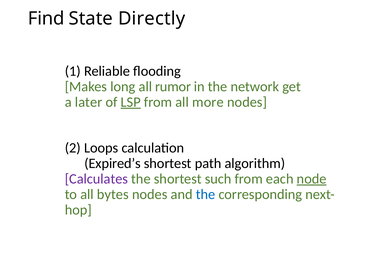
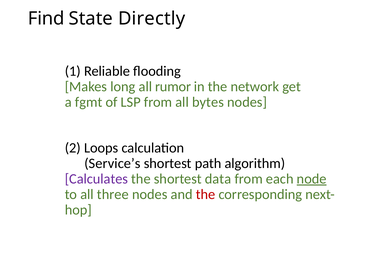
later: later -> fgmt
LSP underline: present -> none
more: more -> bytes
Expired’s: Expired’s -> Service’s
such: such -> data
bytes: bytes -> three
the at (206, 194) colour: blue -> red
